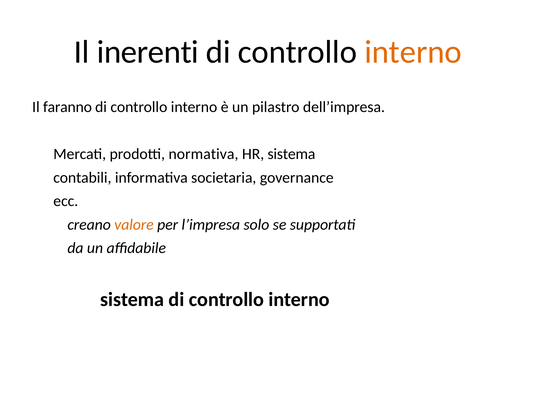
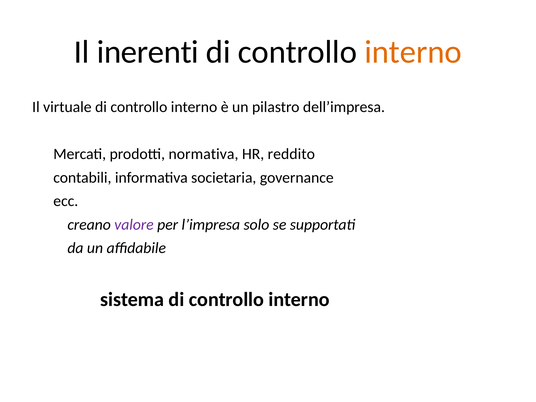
faranno: faranno -> virtuale
HR sistema: sistema -> reddito
valore colour: orange -> purple
